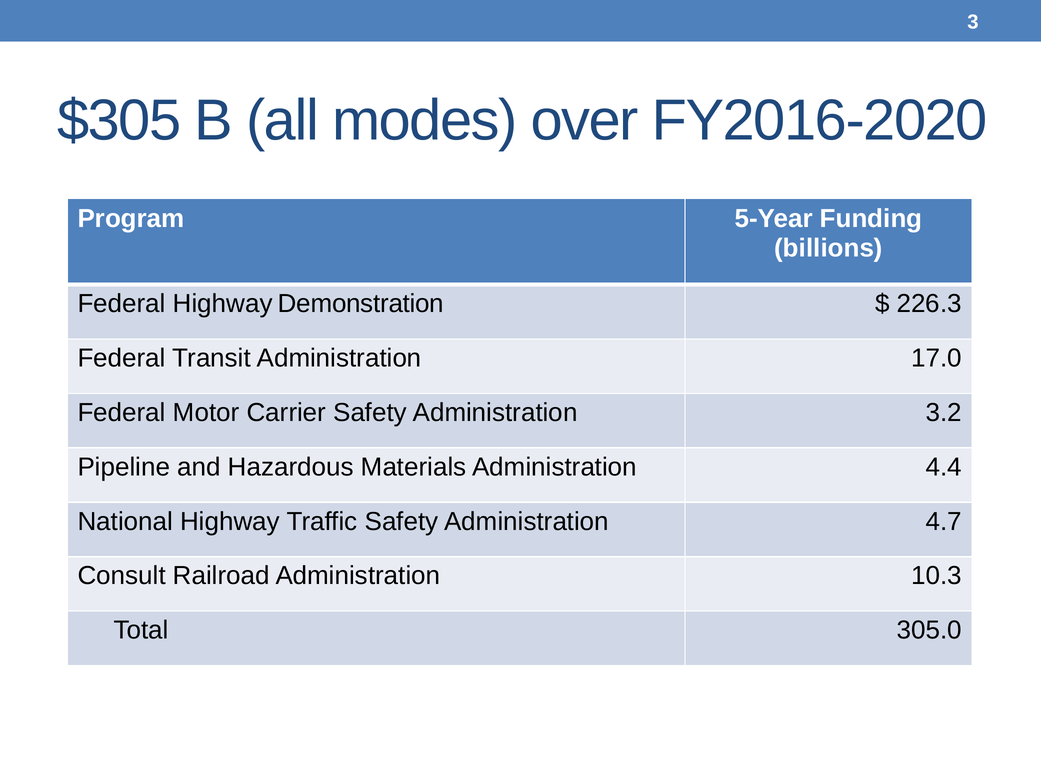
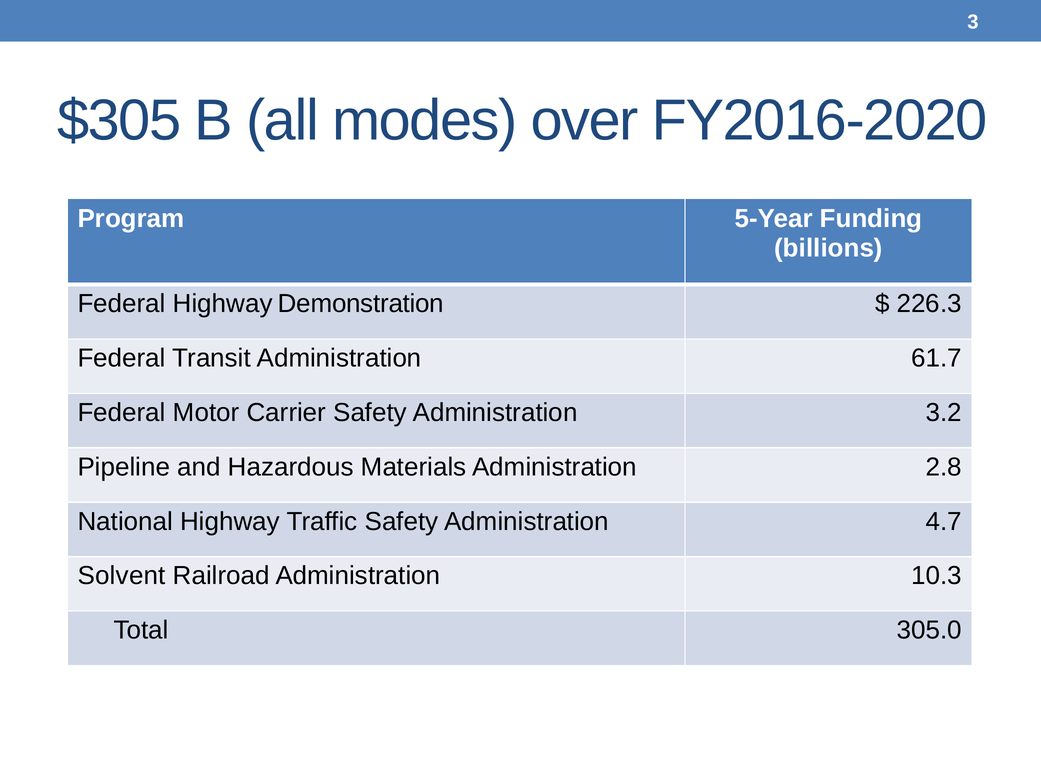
17.0: 17.0 -> 61.7
4.4: 4.4 -> 2.8
Consult: Consult -> Solvent
